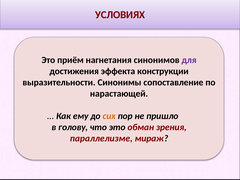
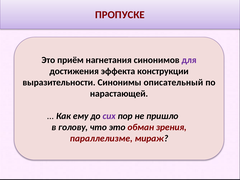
УСЛОВИЯХ: УСЛОВИЯХ -> ПРОПУСКЕ
сопоставление: сопоставление -> описательный
сих colour: orange -> purple
